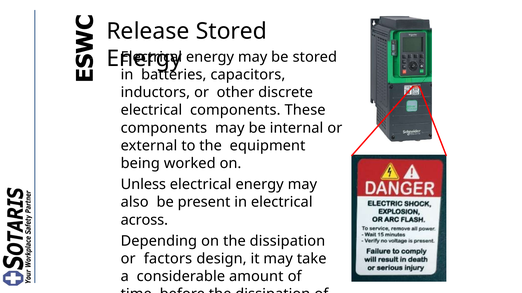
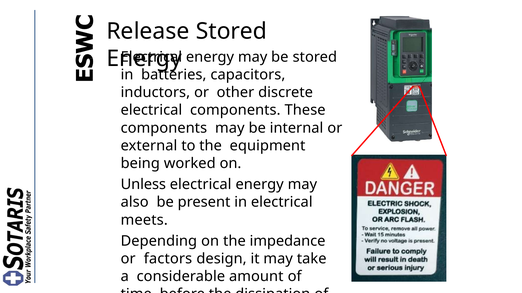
across: across -> meets
on the dissipation: dissipation -> impedance
